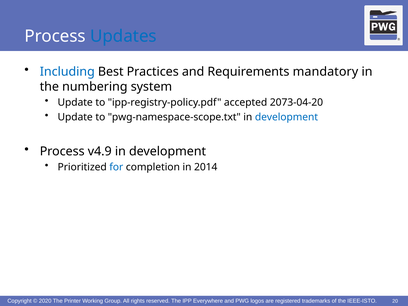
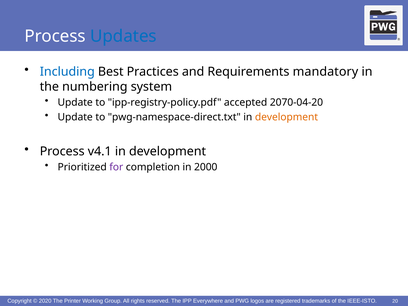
2073-04-20: 2073-04-20 -> 2070-04-20
pwg-namespace-scope.txt: pwg-namespace-scope.txt -> pwg-namespace-direct.txt
development at (286, 117) colour: blue -> orange
v4.9: v4.9 -> v4.1
for colour: blue -> purple
2014: 2014 -> 2000
